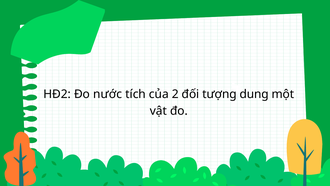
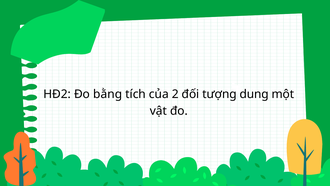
nước: nước -> bằng
